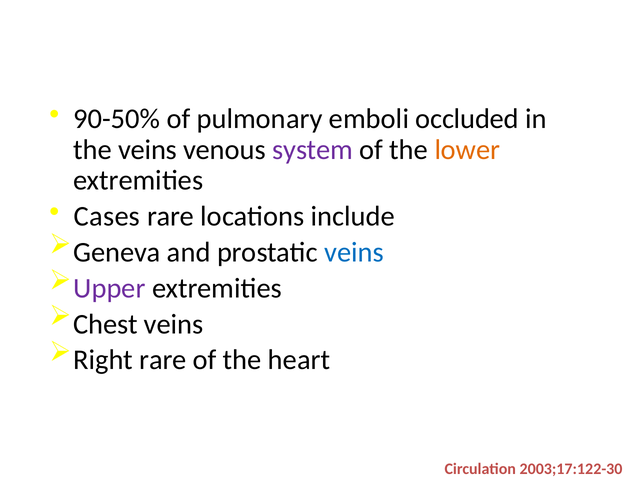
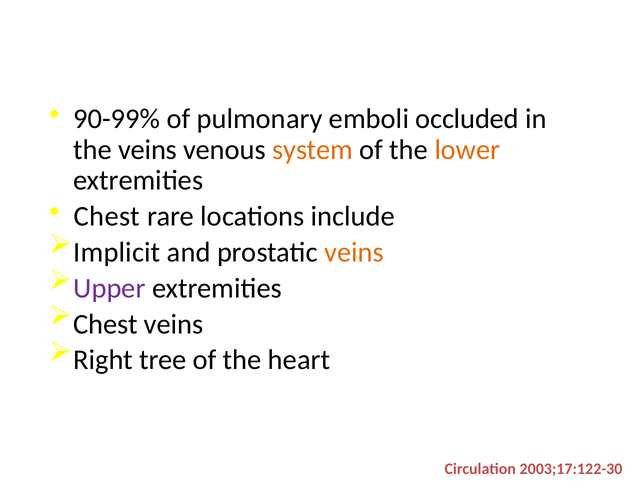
90-50%: 90-50% -> 90-99%
system colour: purple -> orange
Cases at (107, 216): Cases -> Chest
Geneva: Geneva -> Implicit
veins at (354, 252) colour: blue -> orange
Right rare: rare -> tree
